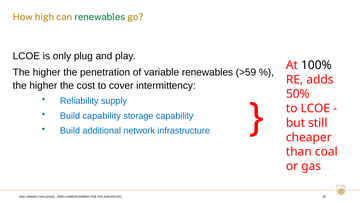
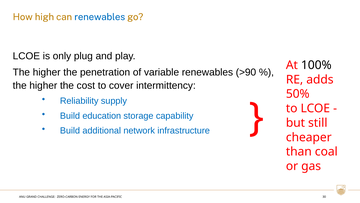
renewables at (100, 17) colour: green -> blue
>59: >59 -> >90
Build capability: capability -> education
